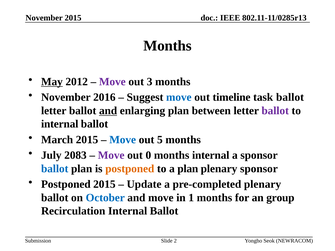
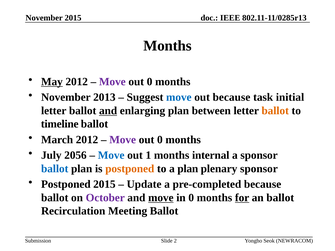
3 at (150, 82): 3 -> 0
2016: 2016 -> 2013
out timeline: timeline -> because
task ballot: ballot -> initial
ballot at (275, 111) colour: purple -> orange
internal at (60, 124): internal -> timeline
March 2015: 2015 -> 2012
Move at (123, 140) colour: blue -> purple
5 at (160, 140): 5 -> 0
2083: 2083 -> 2056
Move at (111, 155) colour: purple -> blue
0: 0 -> 1
pre-completed plenary: plenary -> because
October colour: blue -> purple
move at (161, 198) underline: none -> present
in 1: 1 -> 0
for underline: none -> present
an group: group -> ballot
Recirculation Internal: Internal -> Meeting
